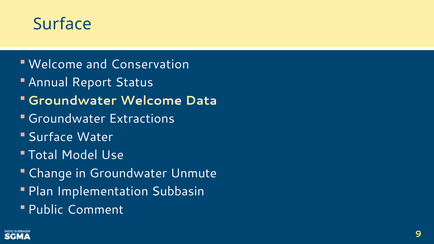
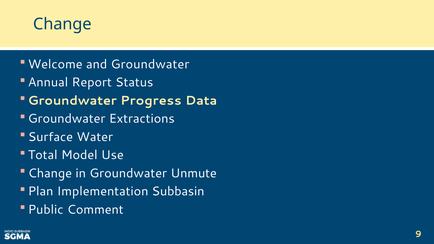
Surface at (62, 24): Surface -> Change
and Conservation: Conservation -> Groundwater
Groundwater Welcome: Welcome -> Progress
